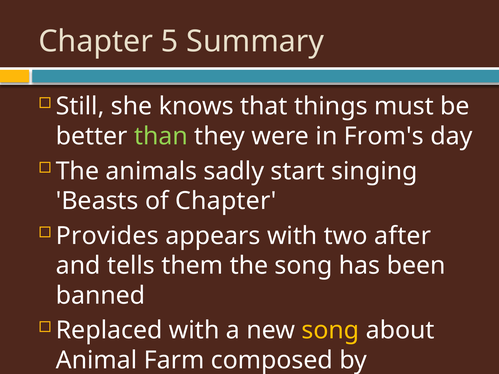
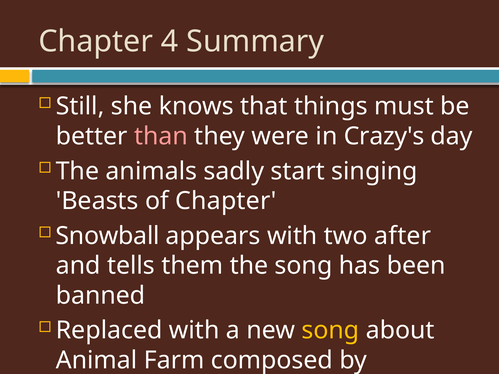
5: 5 -> 4
than colour: light green -> pink
From's: From's -> Crazy's
Provides: Provides -> Snowball
